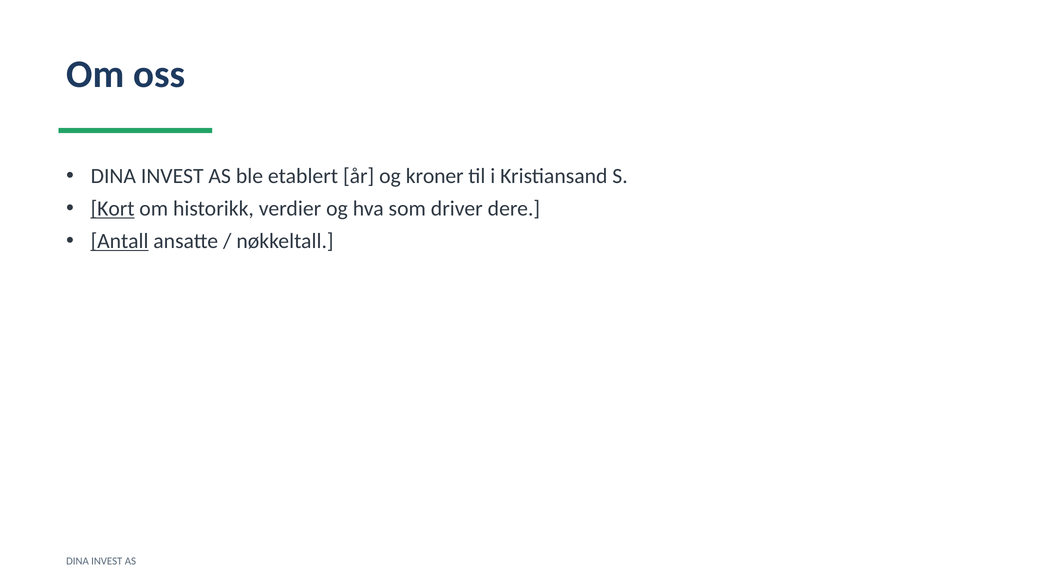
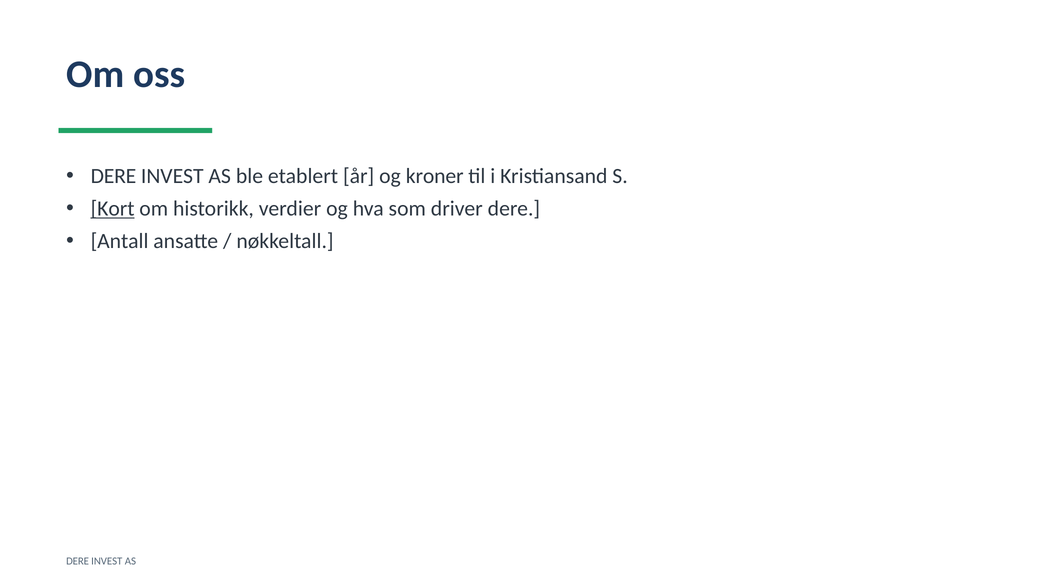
DINA at (113, 176): DINA -> DERE
Antall underline: present -> none
DINA at (78, 562): DINA -> DERE
